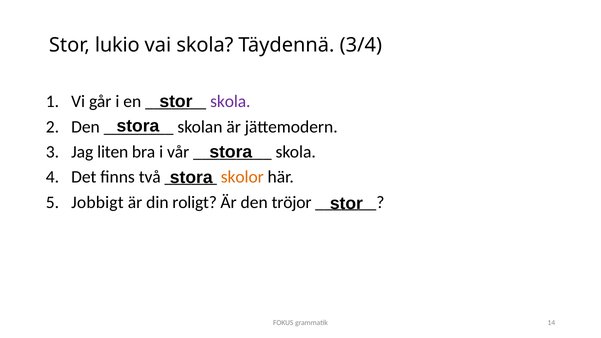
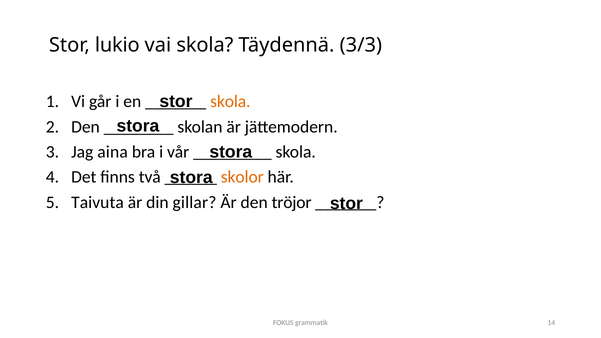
3/4: 3/4 -> 3/3
skola at (230, 102) colour: purple -> orange
liten: liten -> aina
Jobbigt: Jobbigt -> Taivuta
roligt: roligt -> gillar
